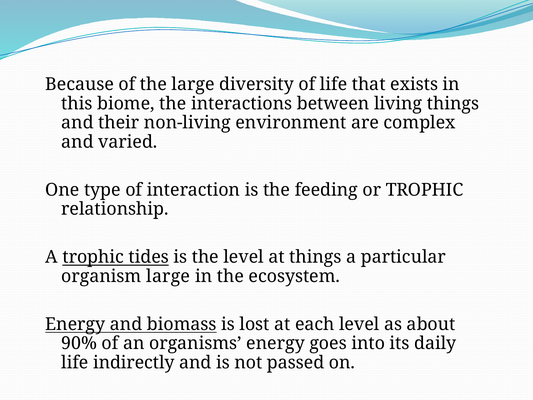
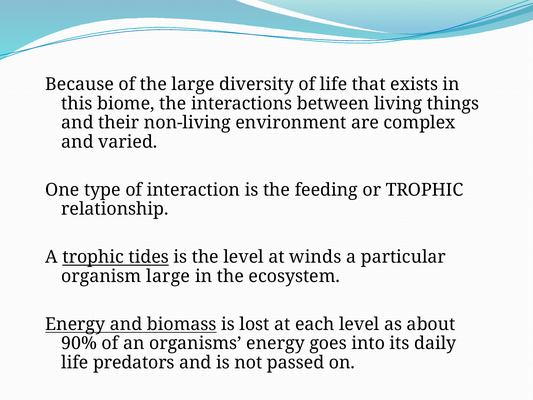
at things: things -> winds
indirectly: indirectly -> predators
